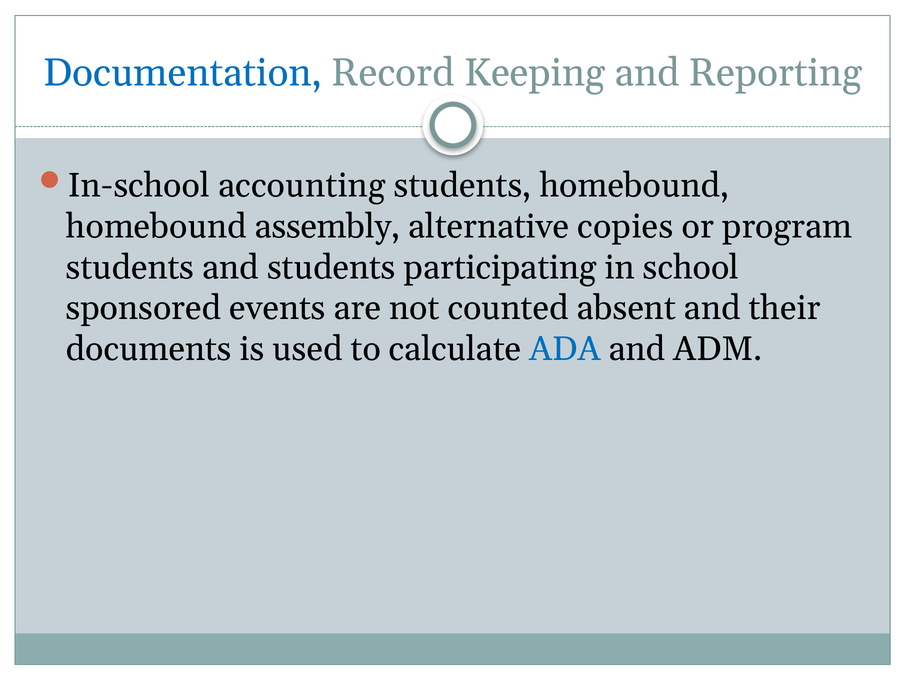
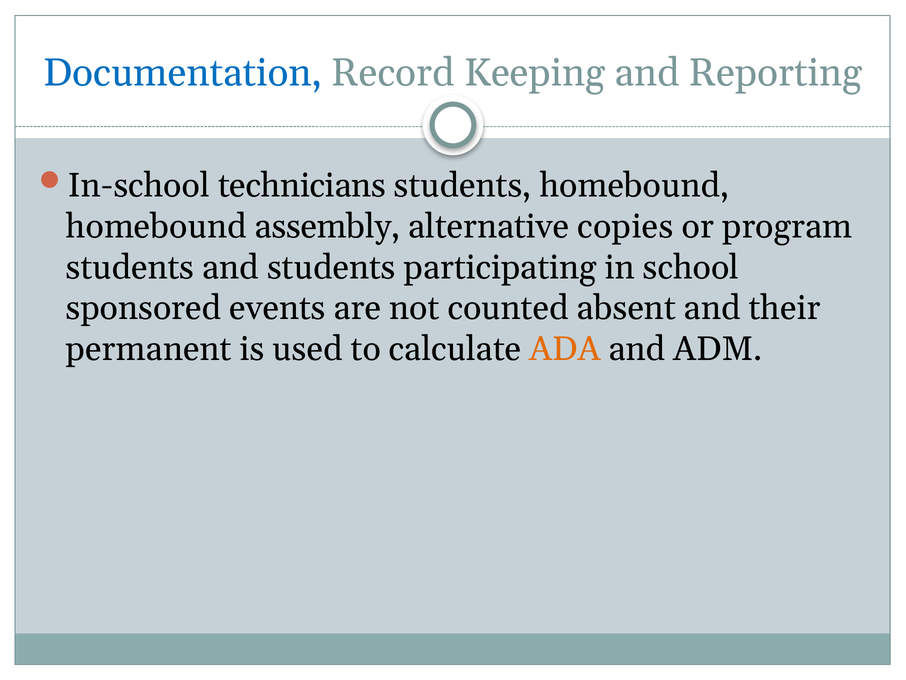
accounting: accounting -> technicians
documents: documents -> permanent
ADA colour: blue -> orange
